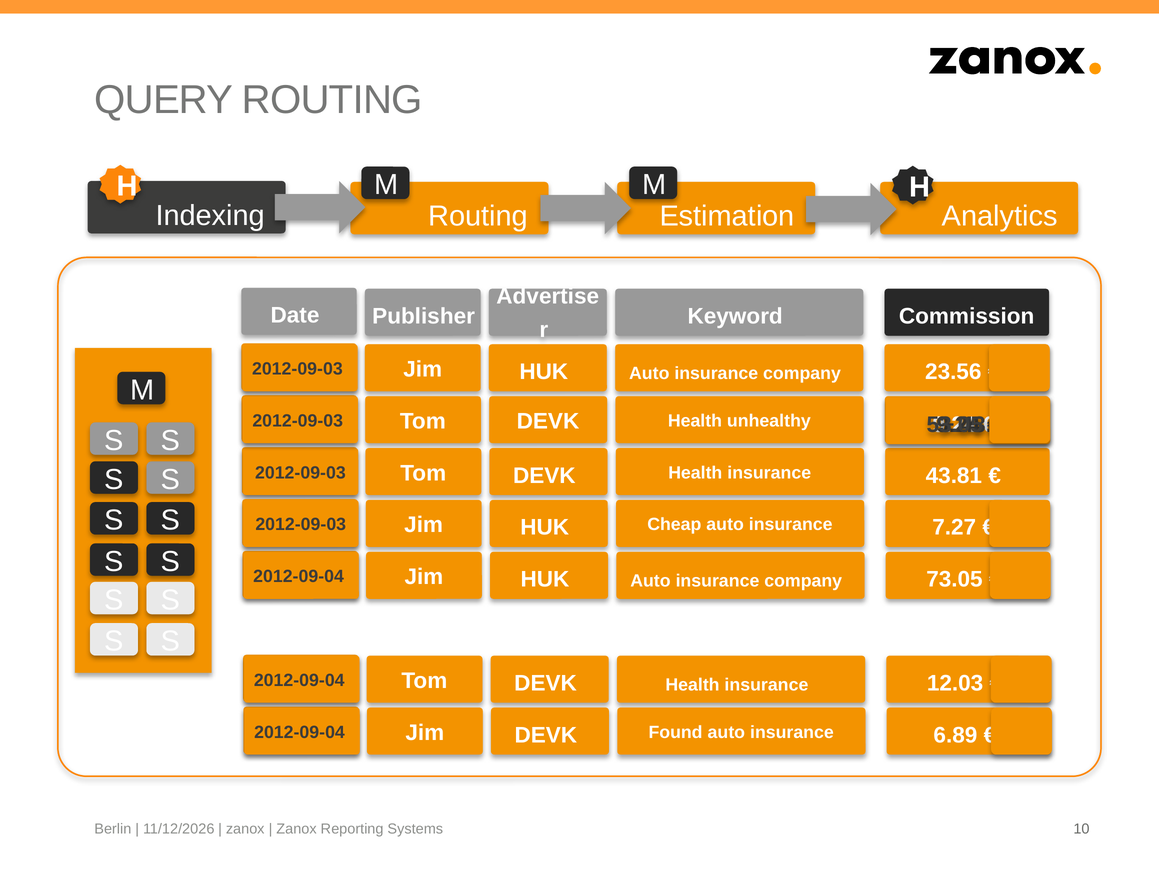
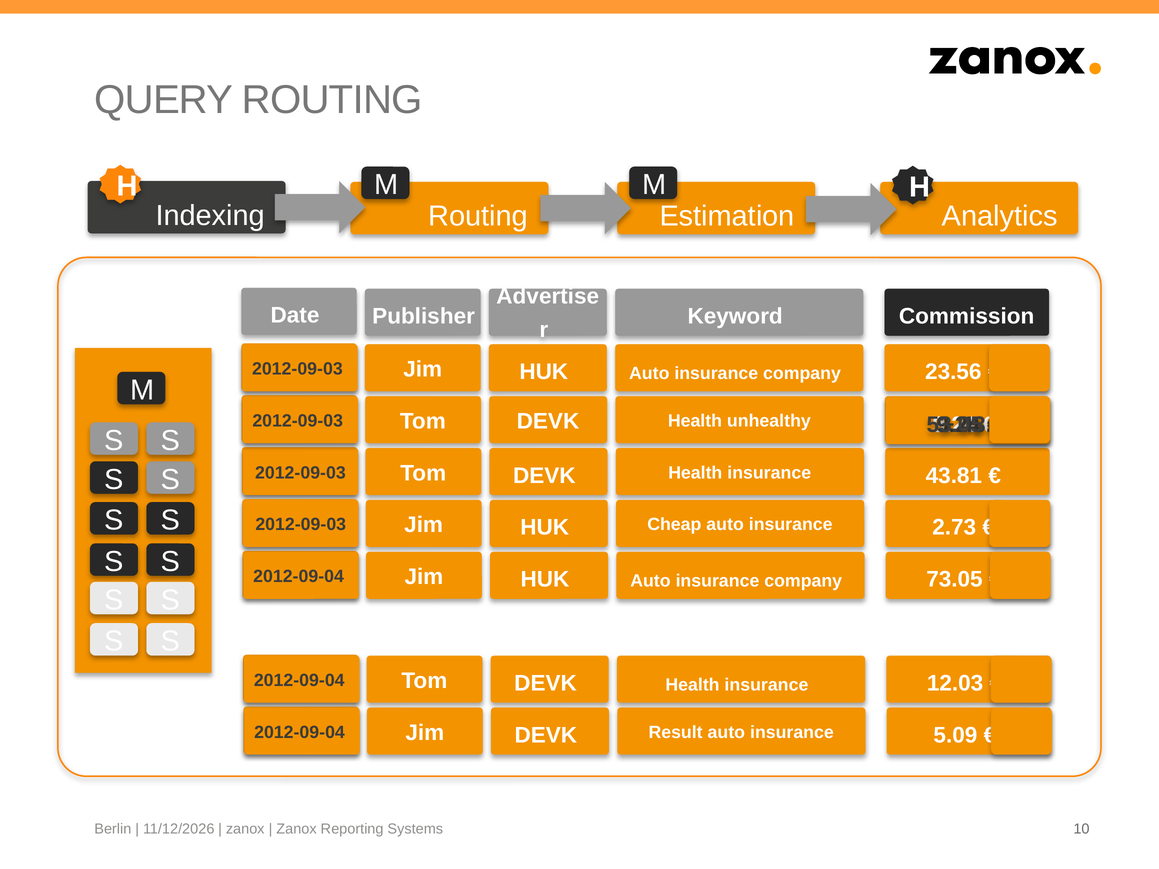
7.27: 7.27 -> 2.73
Found: Found -> Result
6.89: 6.89 -> 5.09
